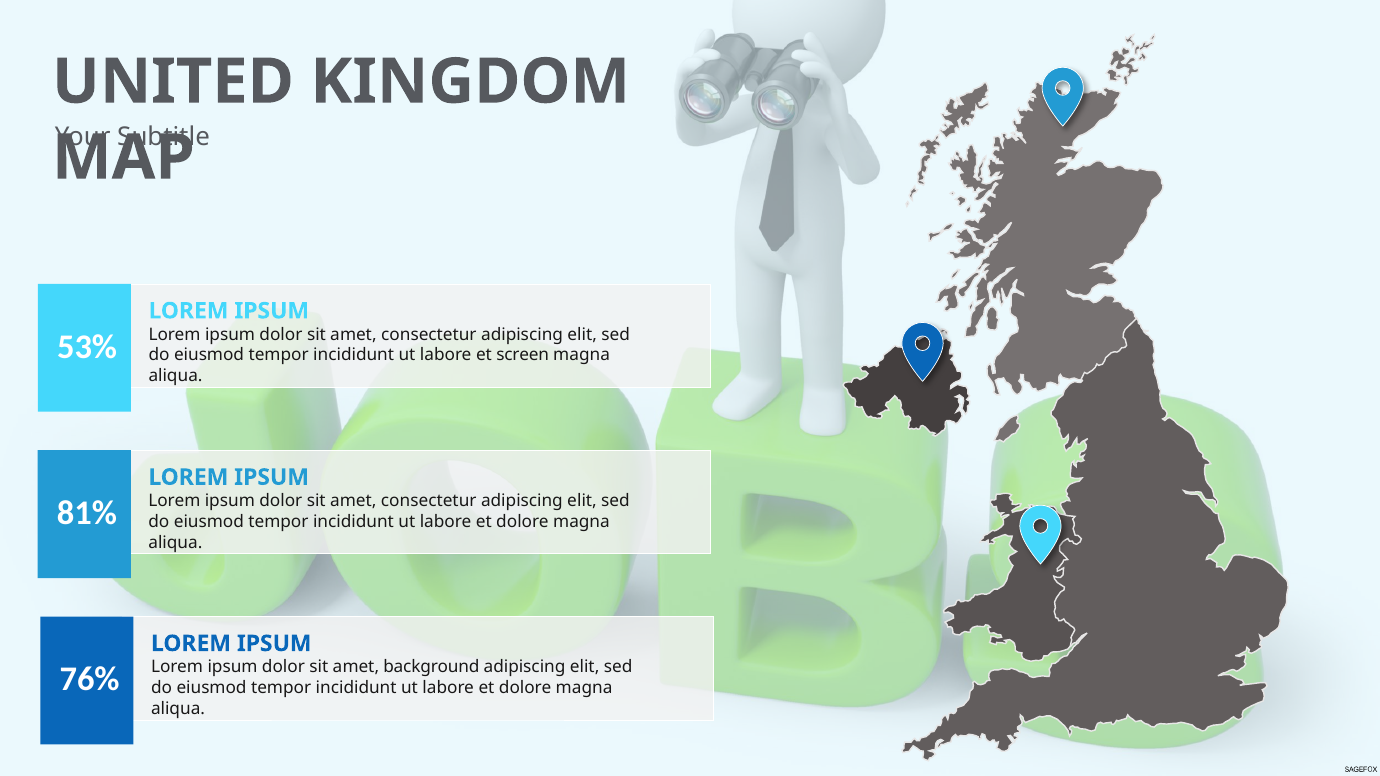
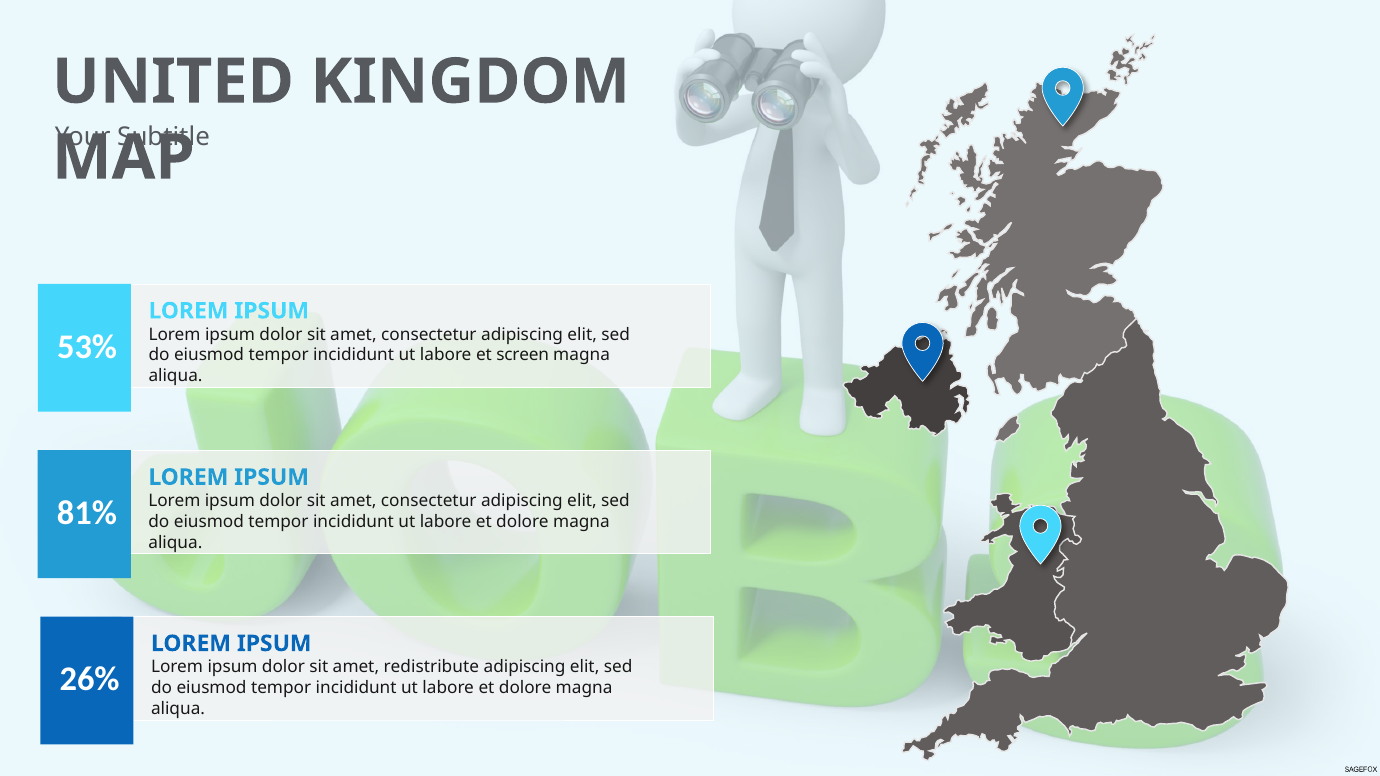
background: background -> redistribute
76%: 76% -> 26%
